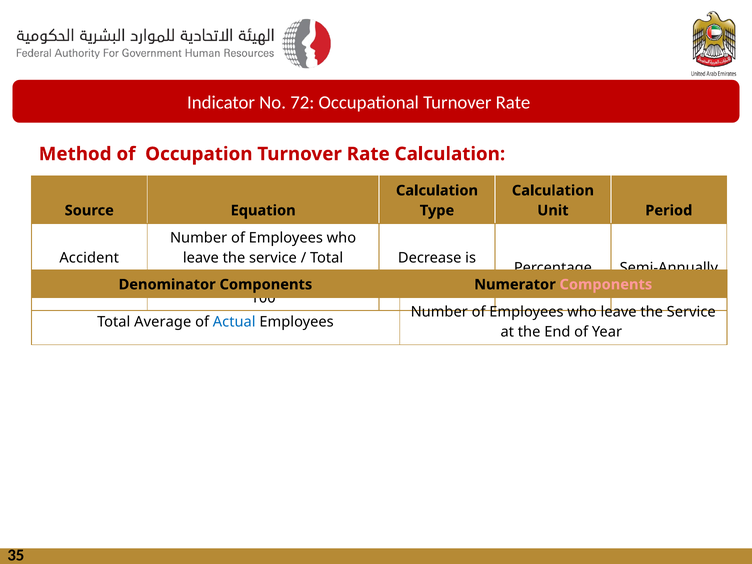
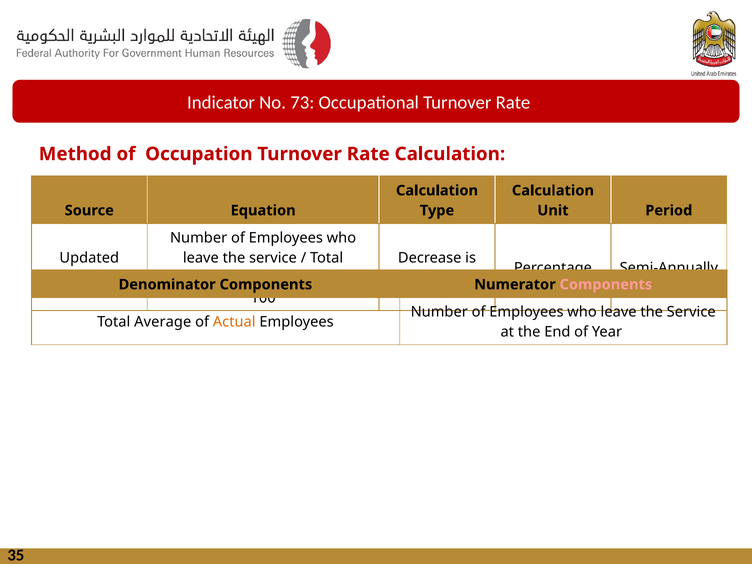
72: 72 -> 73
Accident: Accident -> Updated
Actual at (234, 322) colour: blue -> orange
